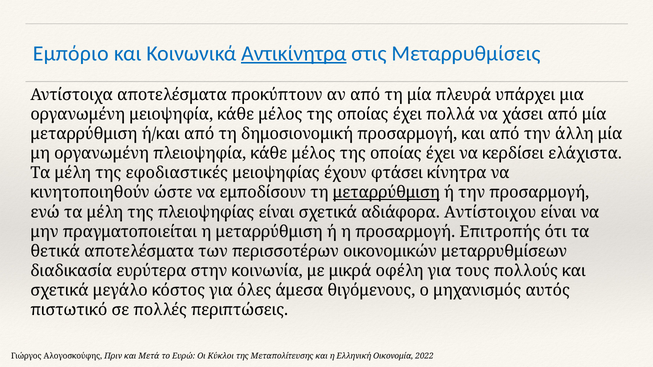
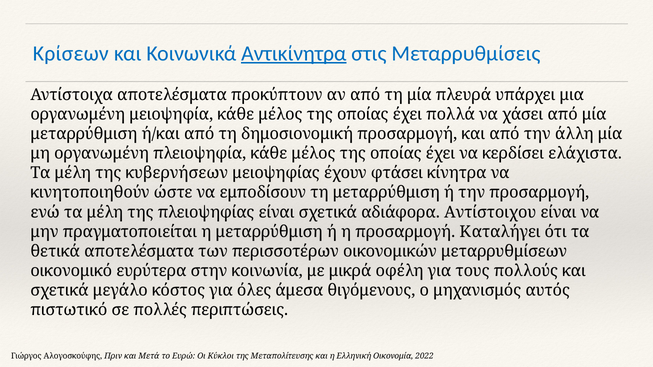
Εμπόριο: Εμπόριο -> Κρίσεων
εφοδιαστικές: εφοδιαστικές -> κυβερνήσεων
μεταρρύθμιση at (386, 193) underline: present -> none
Επιτροπής: Επιτροπής -> Καταλήγει
διαδικασία: διαδικασία -> οικονομικό
